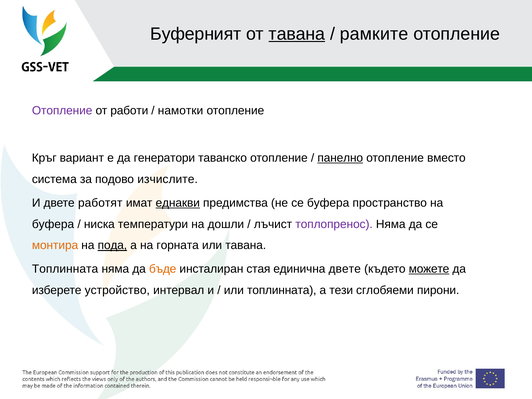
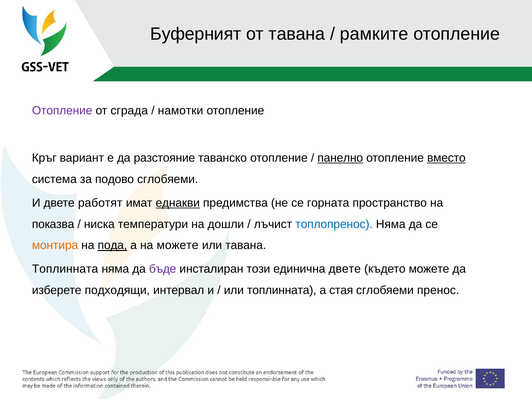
тавана at (297, 34) underline: present -> none
работи: работи -> сграда
генератори: генератори -> разстояние
вместо underline: none -> present
подово изчислите: изчислите -> сглобяеми
се буфера: буфера -> горната
буфера at (53, 224): буфера -> показва
топлопренос colour: purple -> blue
на горната: горната -> можете
бъде colour: orange -> purple
стая: стая -> този
можете at (429, 269) underline: present -> none
устройство: устройство -> подходящи
тези: тези -> стая
пирони: пирони -> пренос
